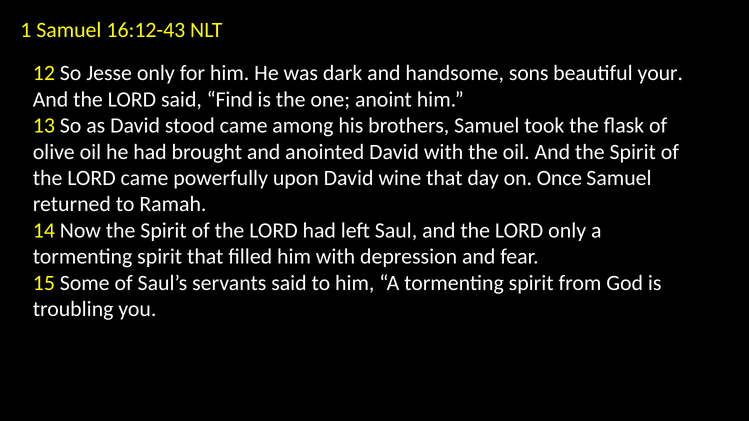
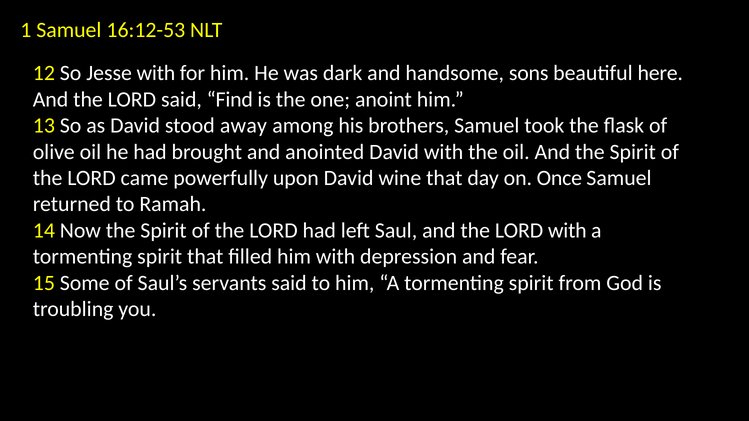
16:12-43: 16:12-43 -> 16:12-53
Jesse only: only -> with
your: your -> here
stood came: came -> away
LORD only: only -> with
